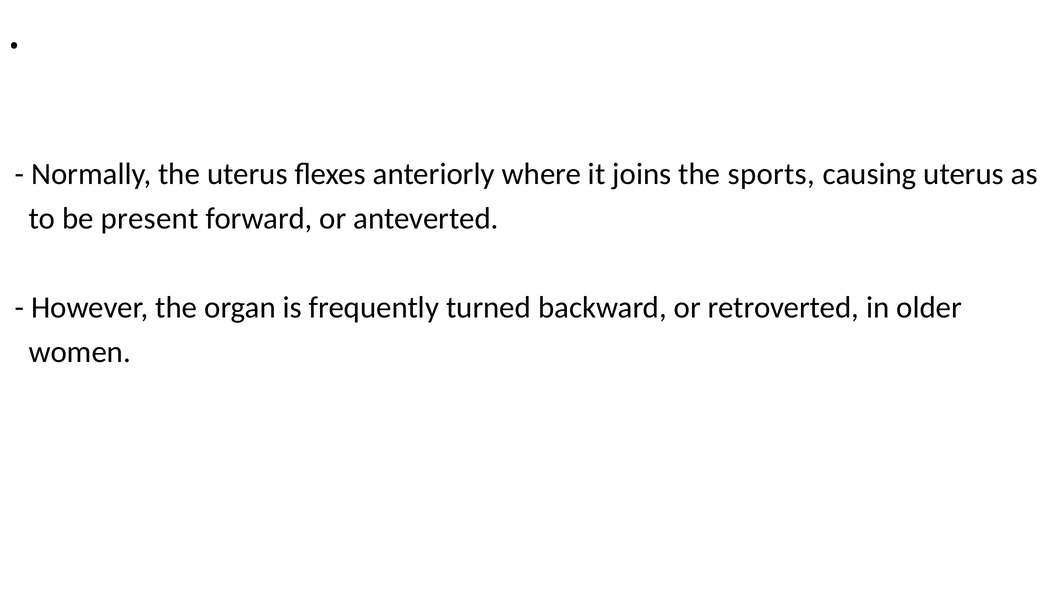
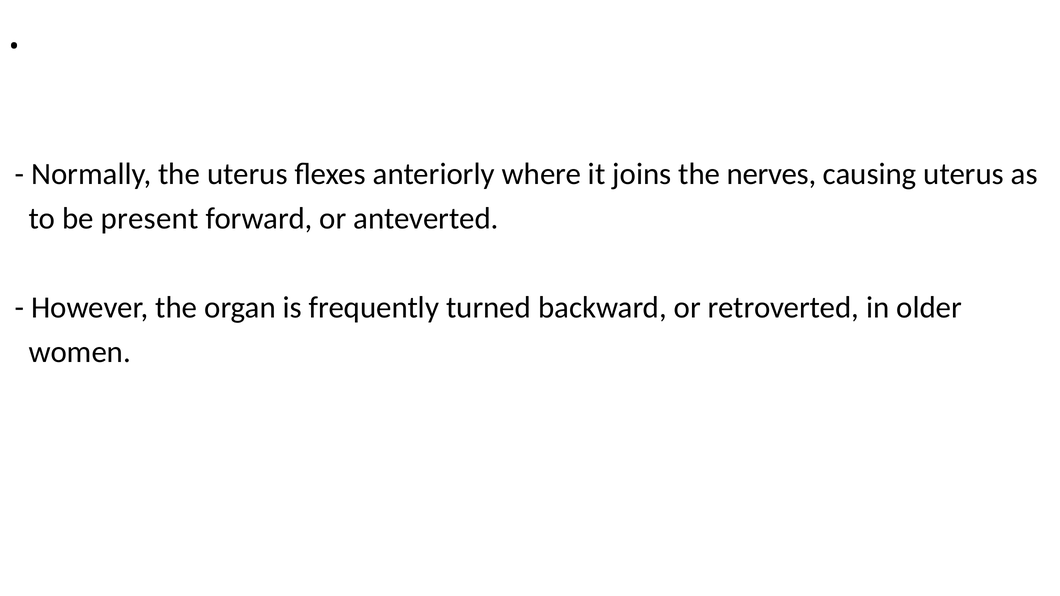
sports: sports -> nerves
